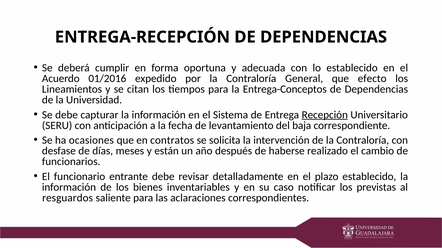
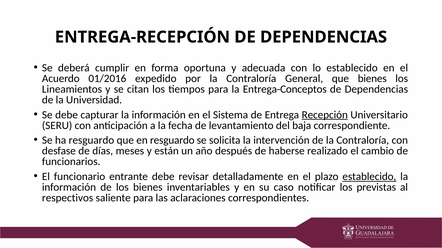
que efecto: efecto -> bienes
ha ocasiones: ocasiones -> resguardo
en contratos: contratos -> resguardo
establecido at (369, 177) underline: none -> present
resguardos: resguardos -> respectivos
